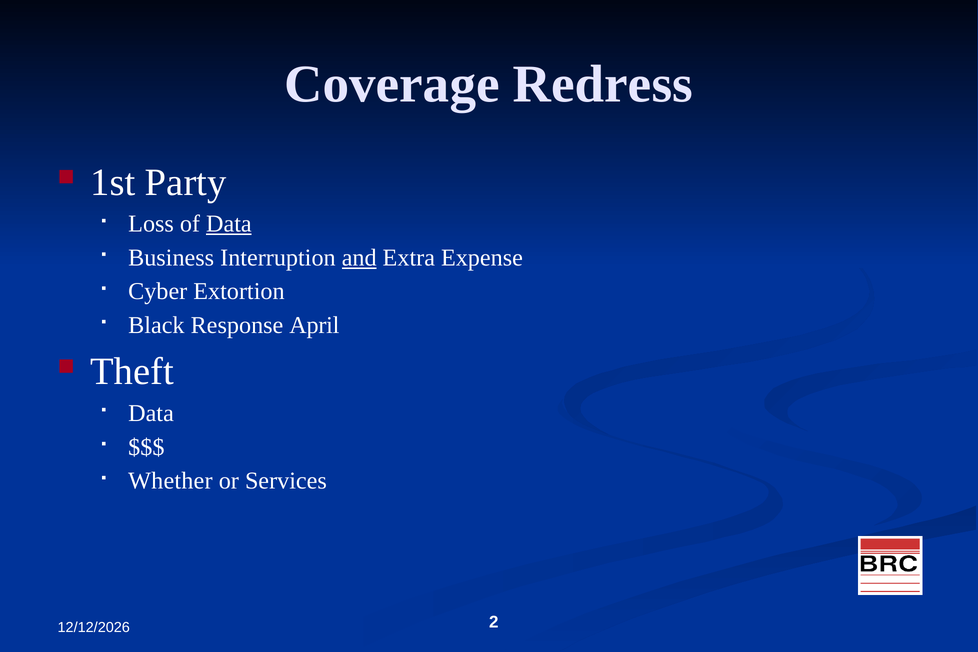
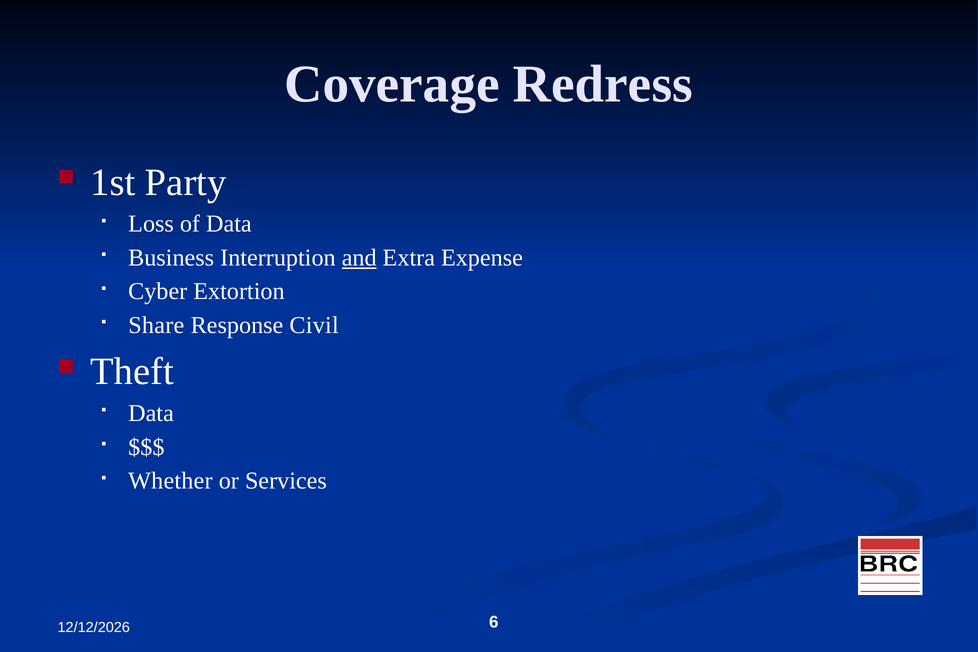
Data at (229, 224) underline: present -> none
Black: Black -> Share
April: April -> Civil
2: 2 -> 6
